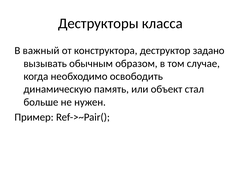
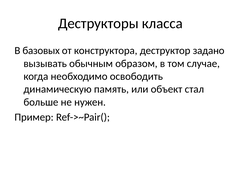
важный: важный -> базовых
